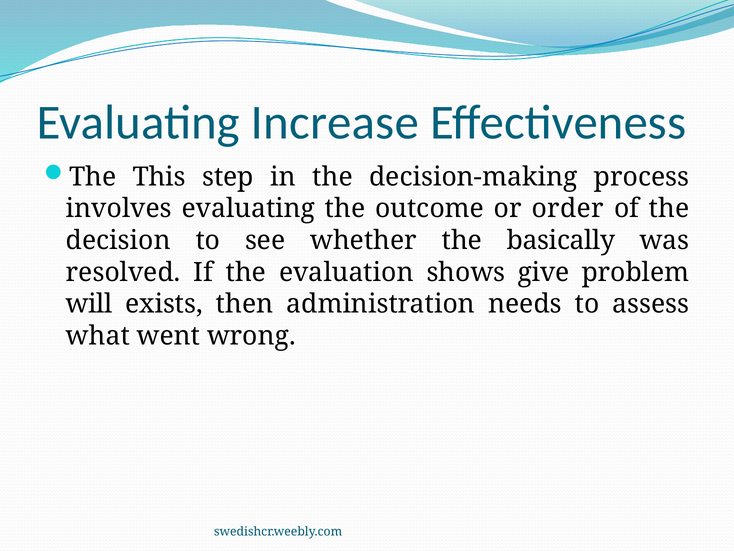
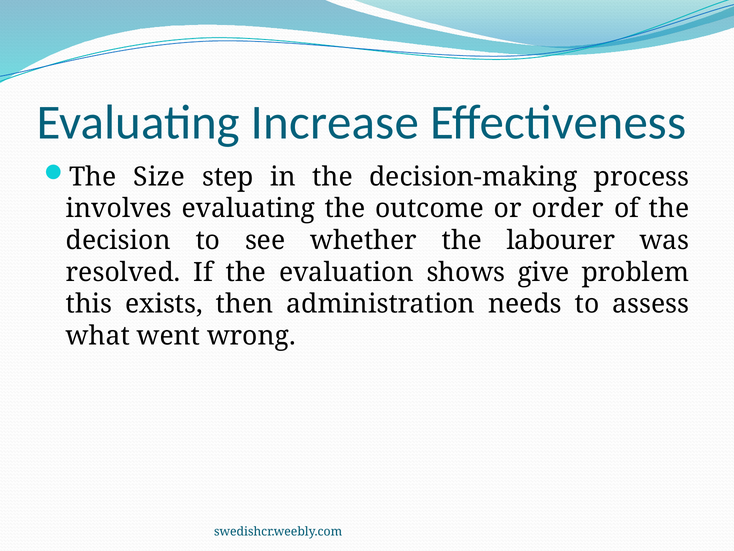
This: This -> Size
basically: basically -> labourer
will: will -> this
